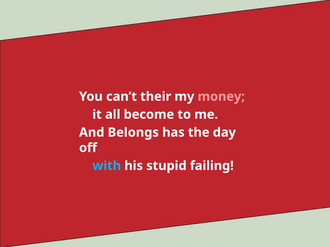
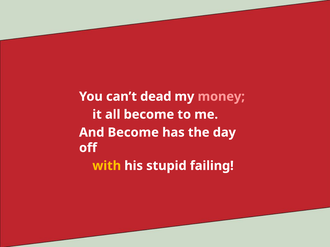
their: their -> dead
And Belongs: Belongs -> Become
with colour: light blue -> yellow
